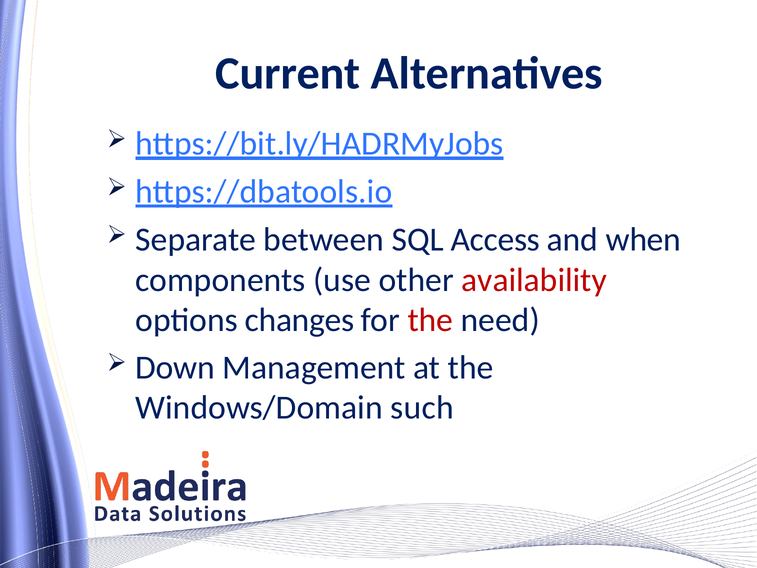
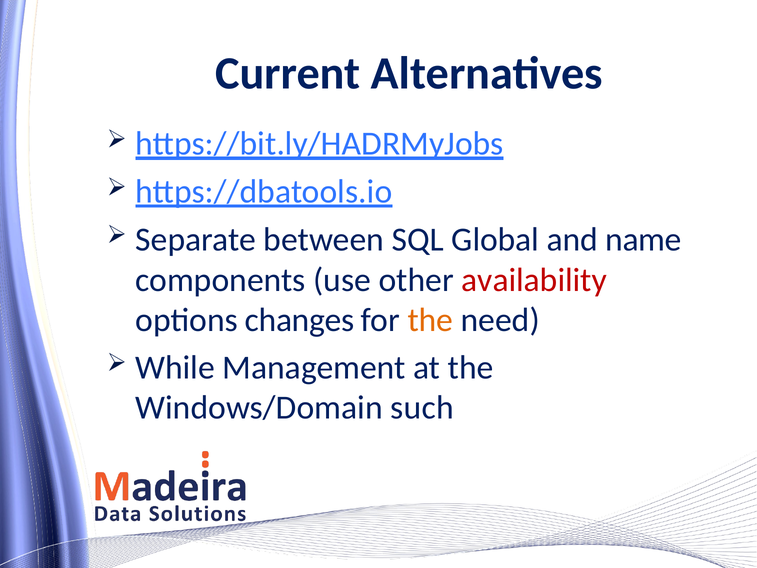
Access: Access -> Global
when: when -> name
the at (430, 320) colour: red -> orange
Down: Down -> While
